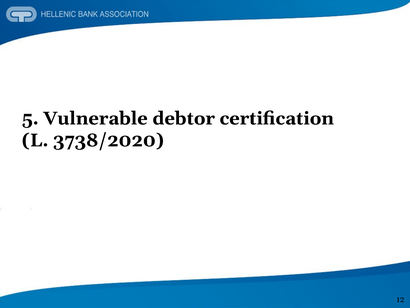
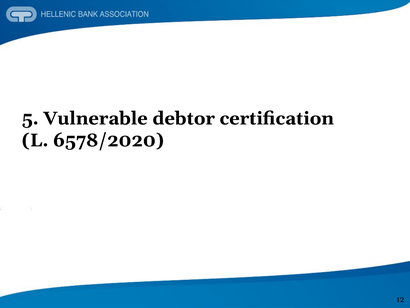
3738/2020: 3738/2020 -> 6578/2020
